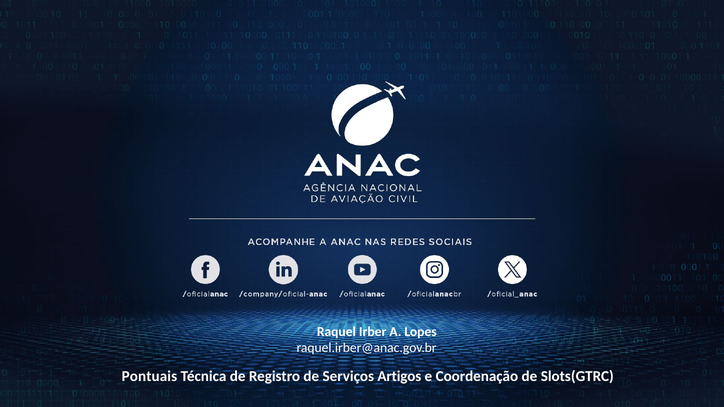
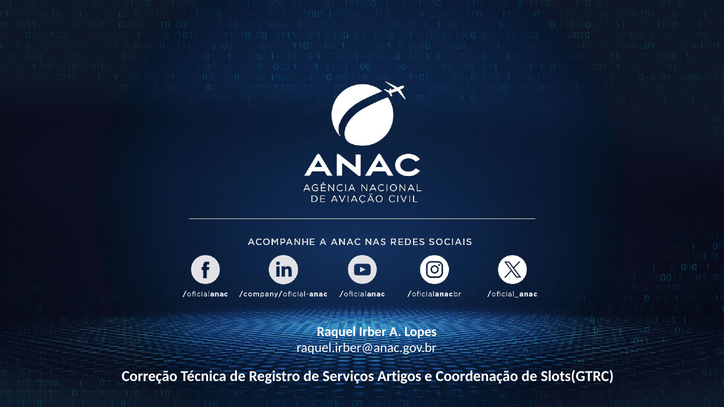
Pontuais: Pontuais -> Correção
